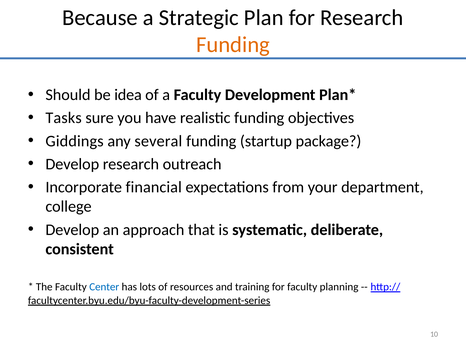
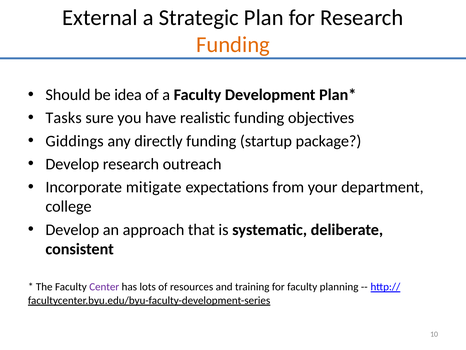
Because: Because -> External
several: several -> directly
financial: financial -> mitigate
Center colour: blue -> purple
